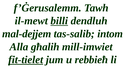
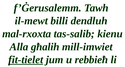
billi underline: present -> none
mal-dejjem: mal-dejjem -> mal-rxoxta
intom: intom -> kienu
